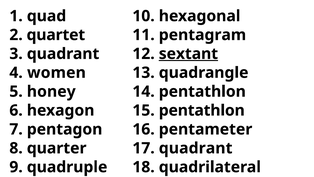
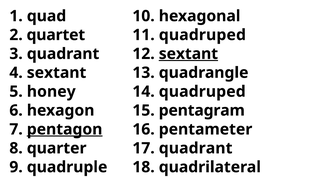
11 pentagram: pentagram -> quadruped
women at (56, 73): women -> sextant
14 pentathlon: pentathlon -> quadruped
15 pentathlon: pentathlon -> pentagram
pentagon underline: none -> present
